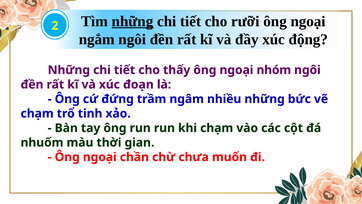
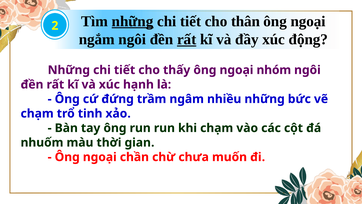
rưỡi: rưỡi -> thân
rất at (187, 39) underline: none -> present
đoạn: đoạn -> hạnh
